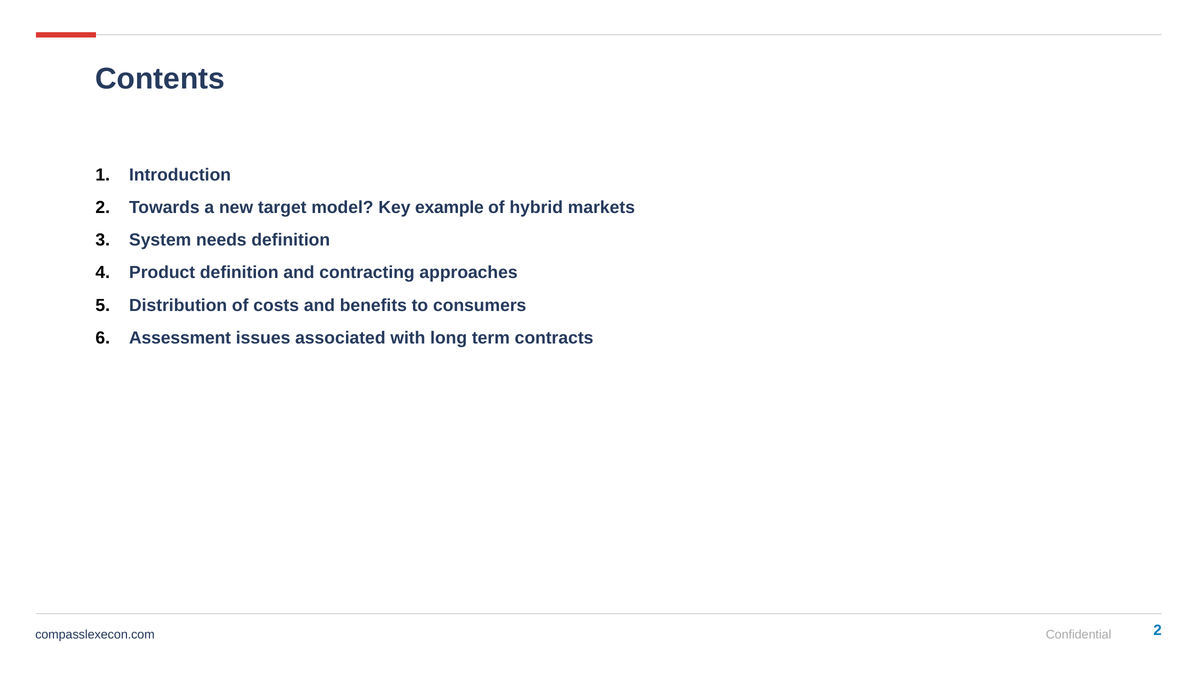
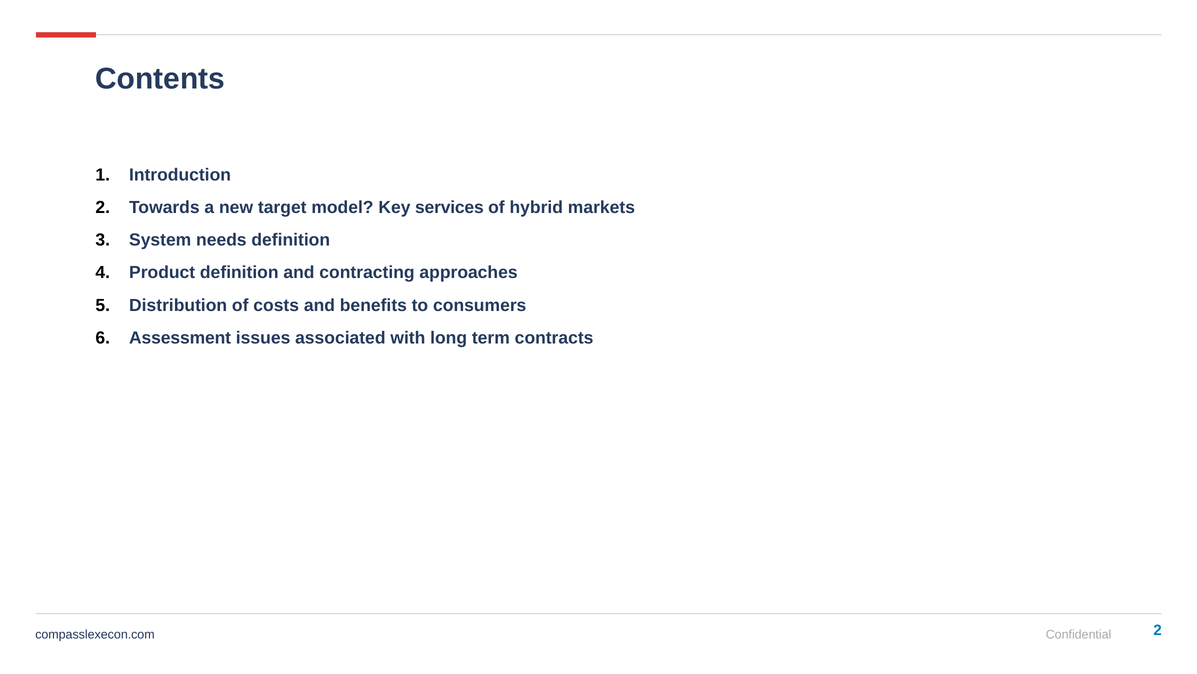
example: example -> services
